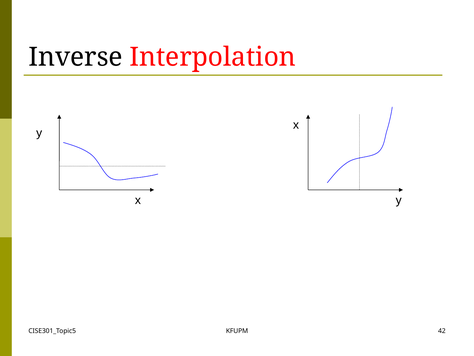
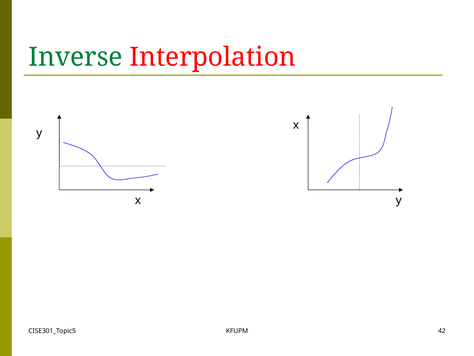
Inverse colour: black -> green
